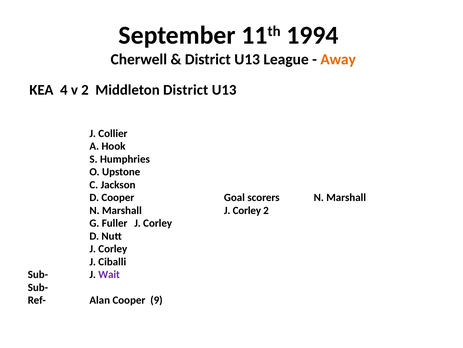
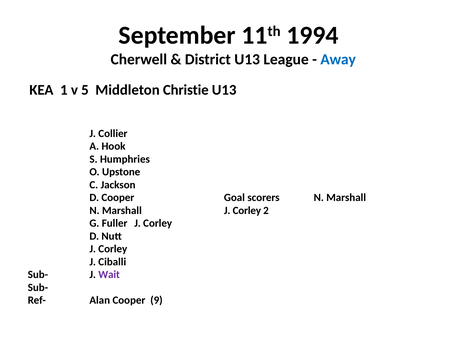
Away colour: orange -> blue
4: 4 -> 1
v 2: 2 -> 5
Middleton District: District -> Christie
